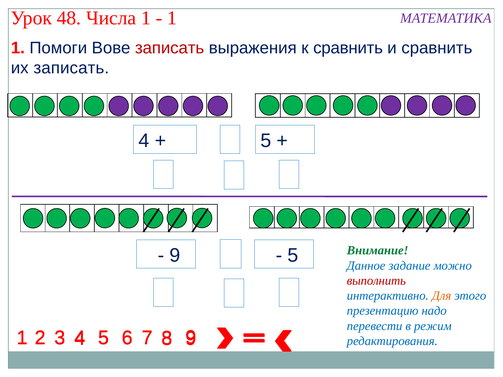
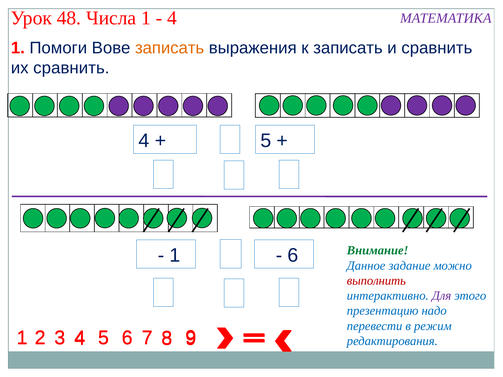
1 at (172, 18): 1 -> 4
записать at (170, 48) colour: red -> orange
к сравнить: сравнить -> записать
их записать: записать -> сравнить
5 at (293, 256): 5 -> 6
9 at (175, 256): 9 -> 1
Для colour: orange -> purple
